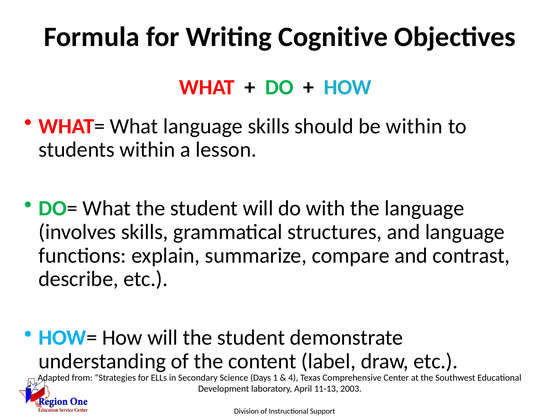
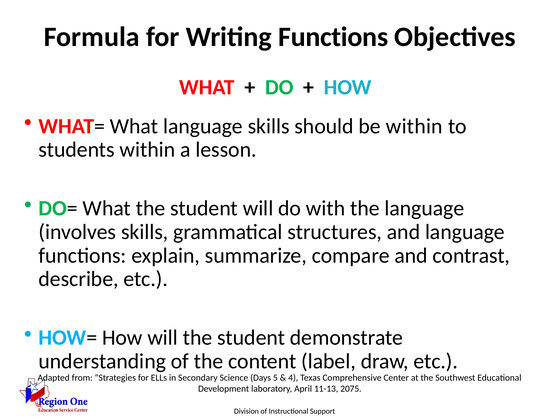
Writing Cognitive: Cognitive -> Functions
1: 1 -> 5
2003: 2003 -> 2075
